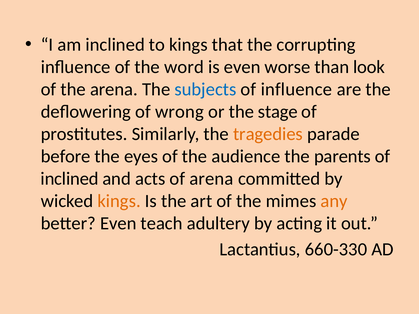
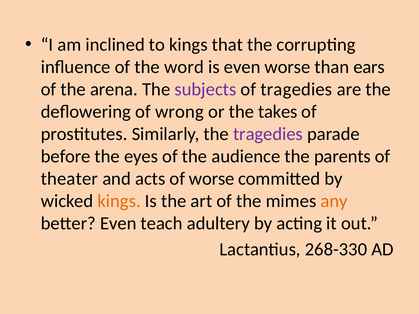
look: look -> ears
subjects colour: blue -> purple
of influence: influence -> tragedies
stage: stage -> takes
tragedies at (268, 134) colour: orange -> purple
inclined at (70, 179): inclined -> theater
of arena: arena -> worse
660-330: 660-330 -> 268-330
